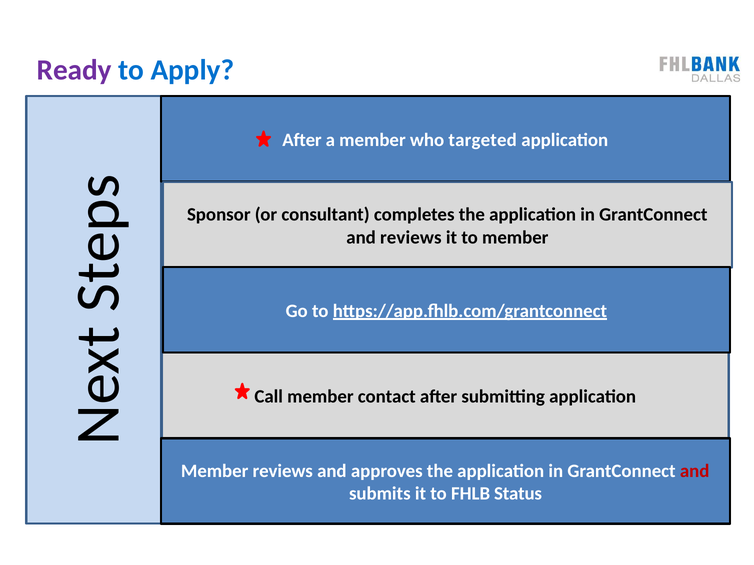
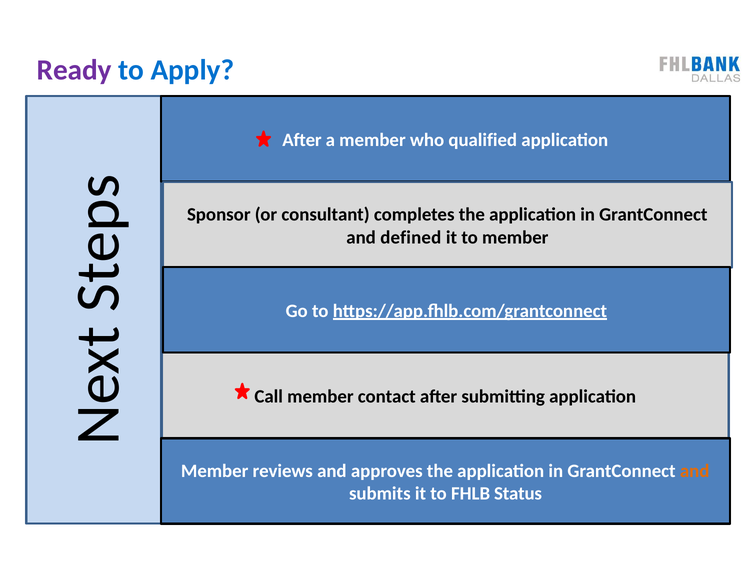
targeted: targeted -> qualified
and reviews: reviews -> defined
and at (695, 471) colour: red -> orange
